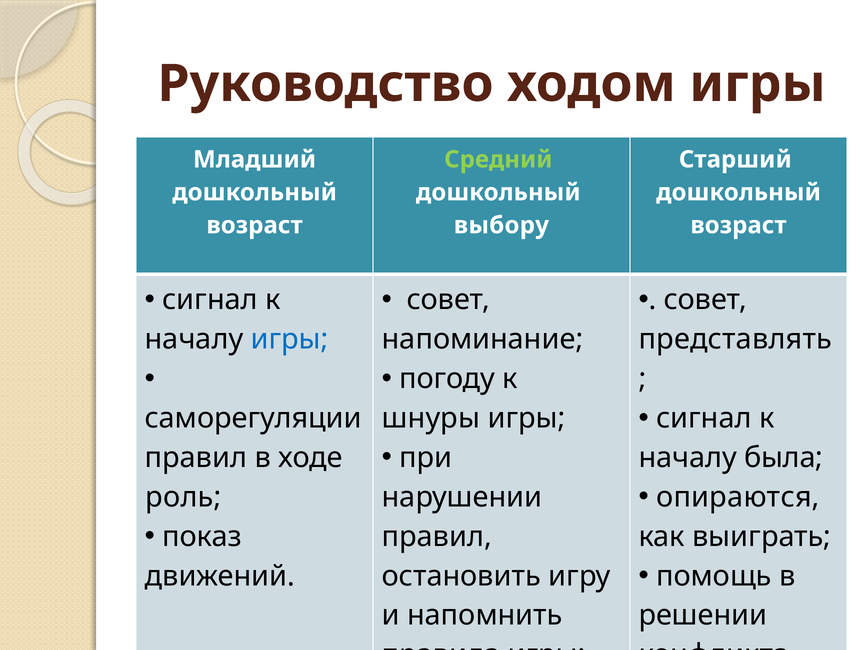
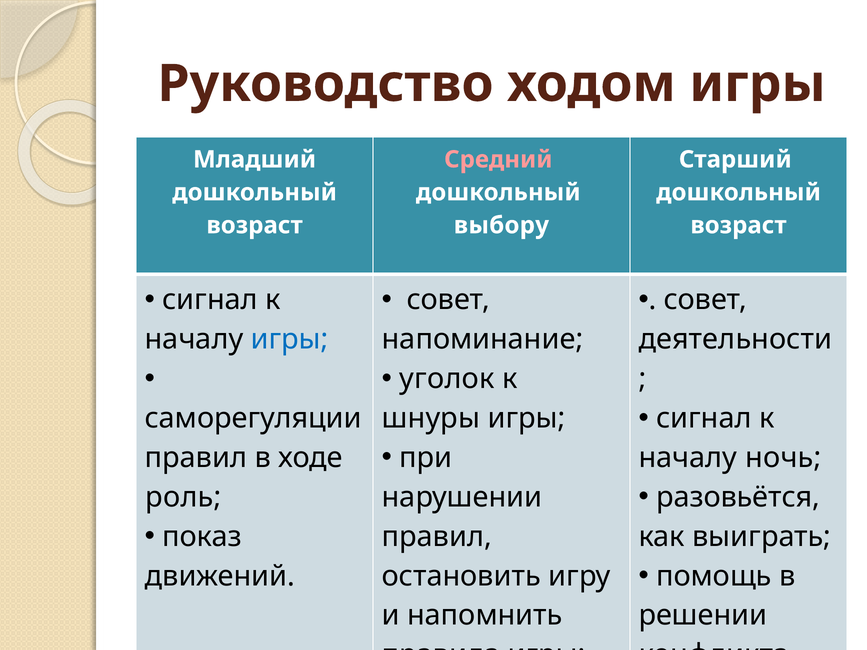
Средний colour: light green -> pink
представлять: представлять -> деятельности
погоду: погоду -> уголок
была: была -> ночь
опираются: опираются -> разовьётся
